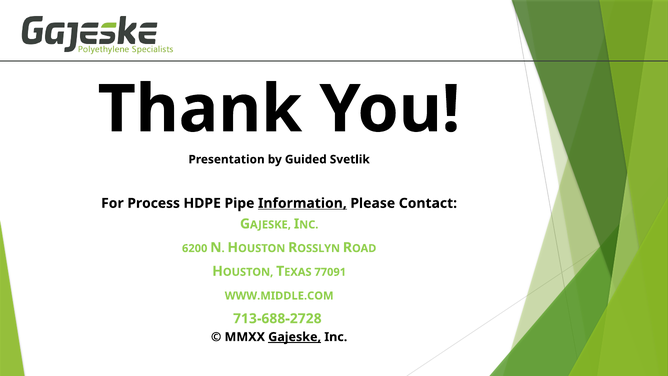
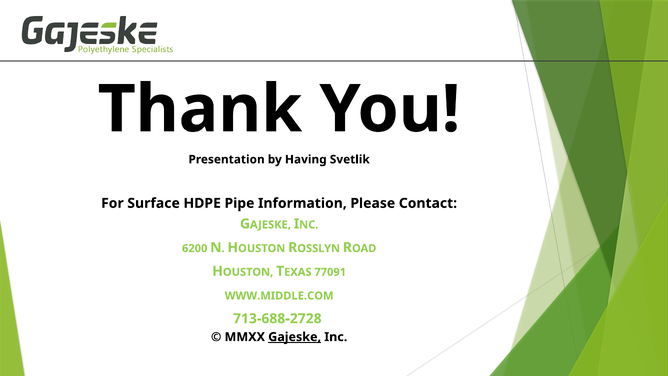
Guided: Guided -> Having
Process: Process -> Surface
Information underline: present -> none
